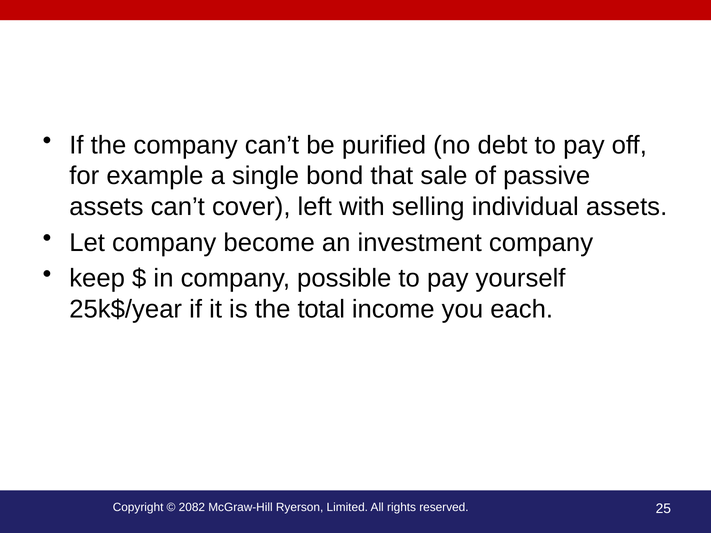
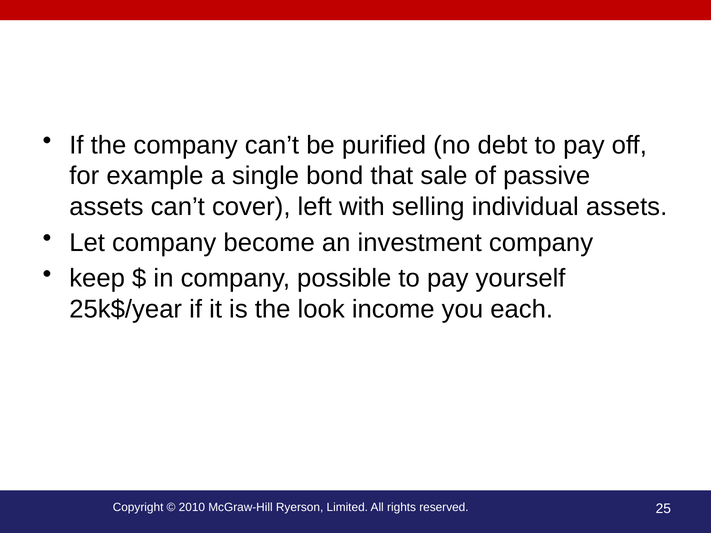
total: total -> look
2082: 2082 -> 2010
